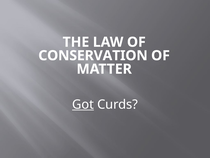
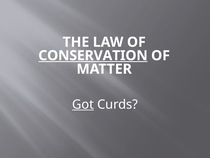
CONSERVATION underline: none -> present
